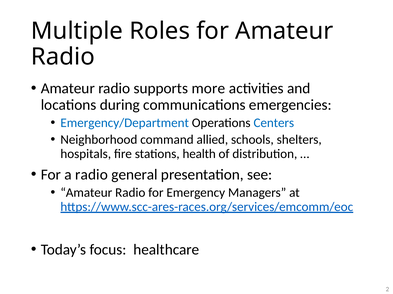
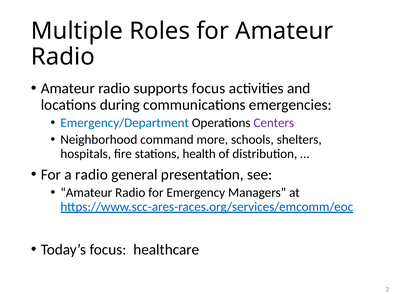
supports more: more -> focus
Centers colour: blue -> purple
allied: allied -> more
